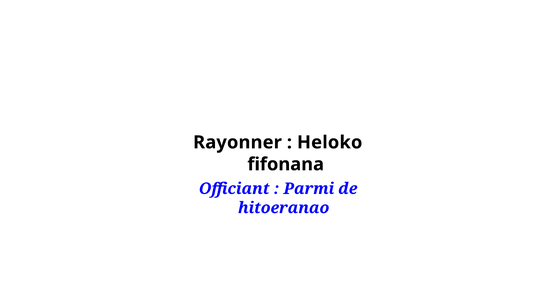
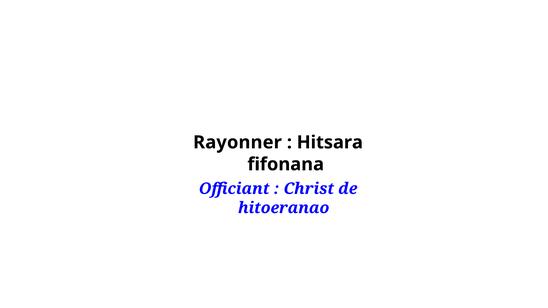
Heloko: Heloko -> Hitsara
Parmi: Parmi -> Christ
